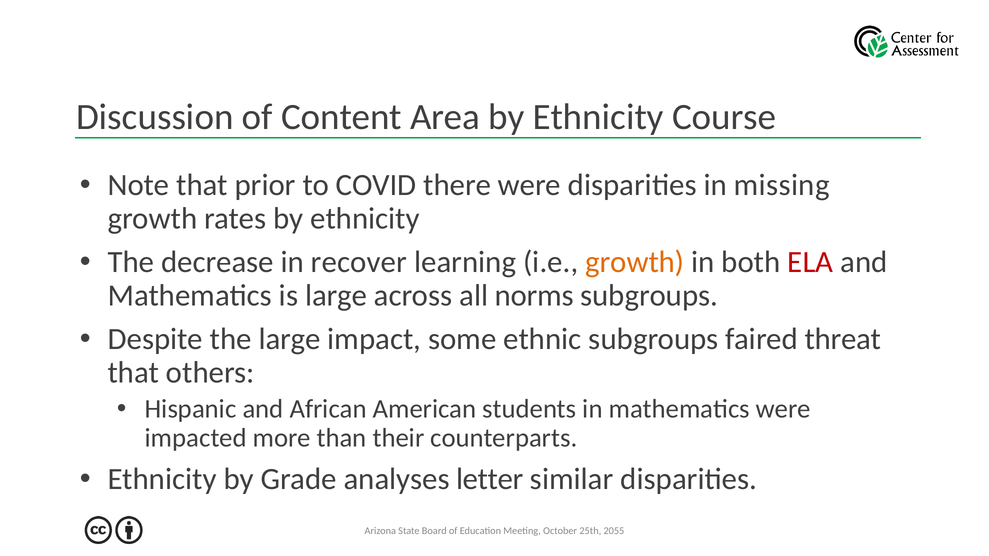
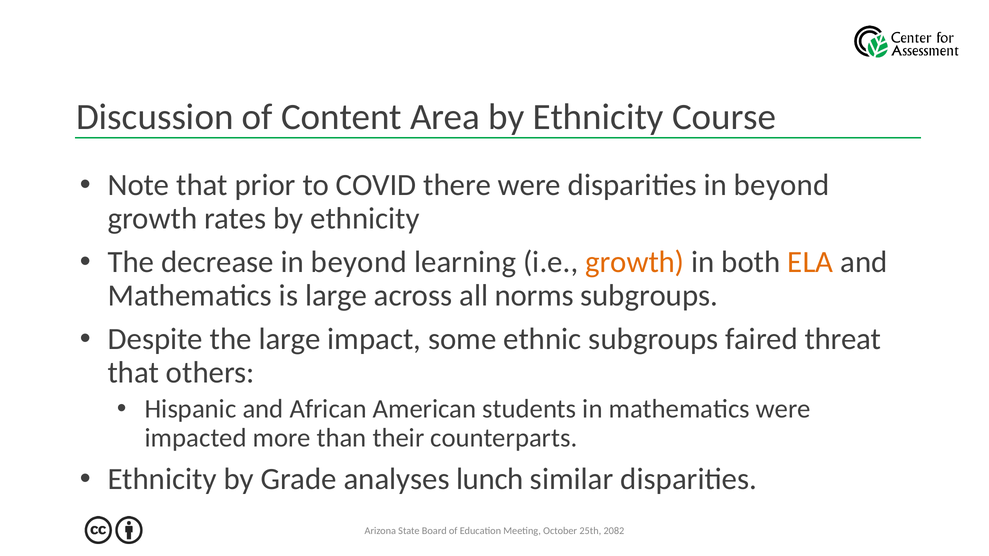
disparities in missing: missing -> beyond
decrease in recover: recover -> beyond
ELA colour: red -> orange
letter: letter -> lunch
2055: 2055 -> 2082
